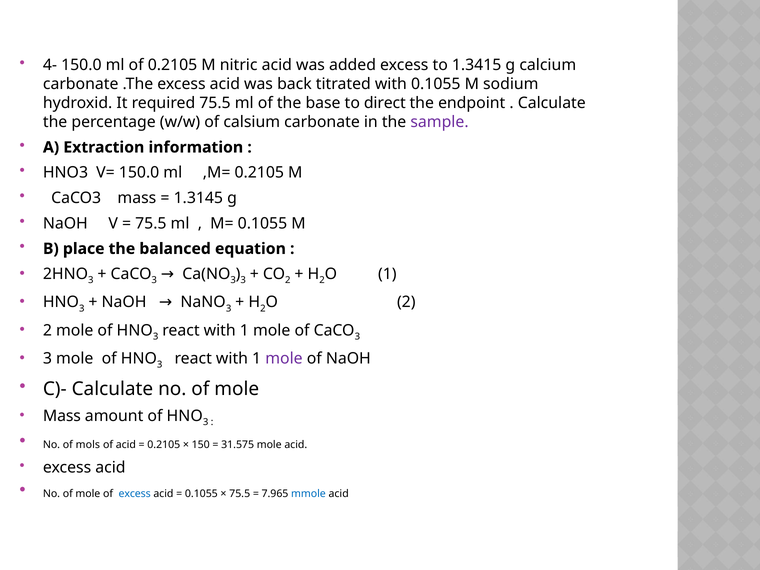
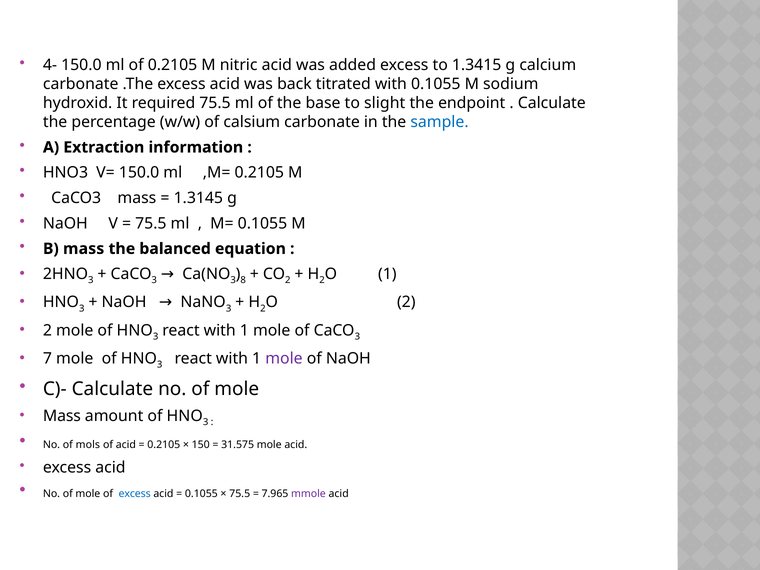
direct: direct -> slight
sample colour: purple -> blue
B place: place -> mass
3 at (243, 280): 3 -> 8
3 at (47, 359): 3 -> 7
mmole colour: blue -> purple
